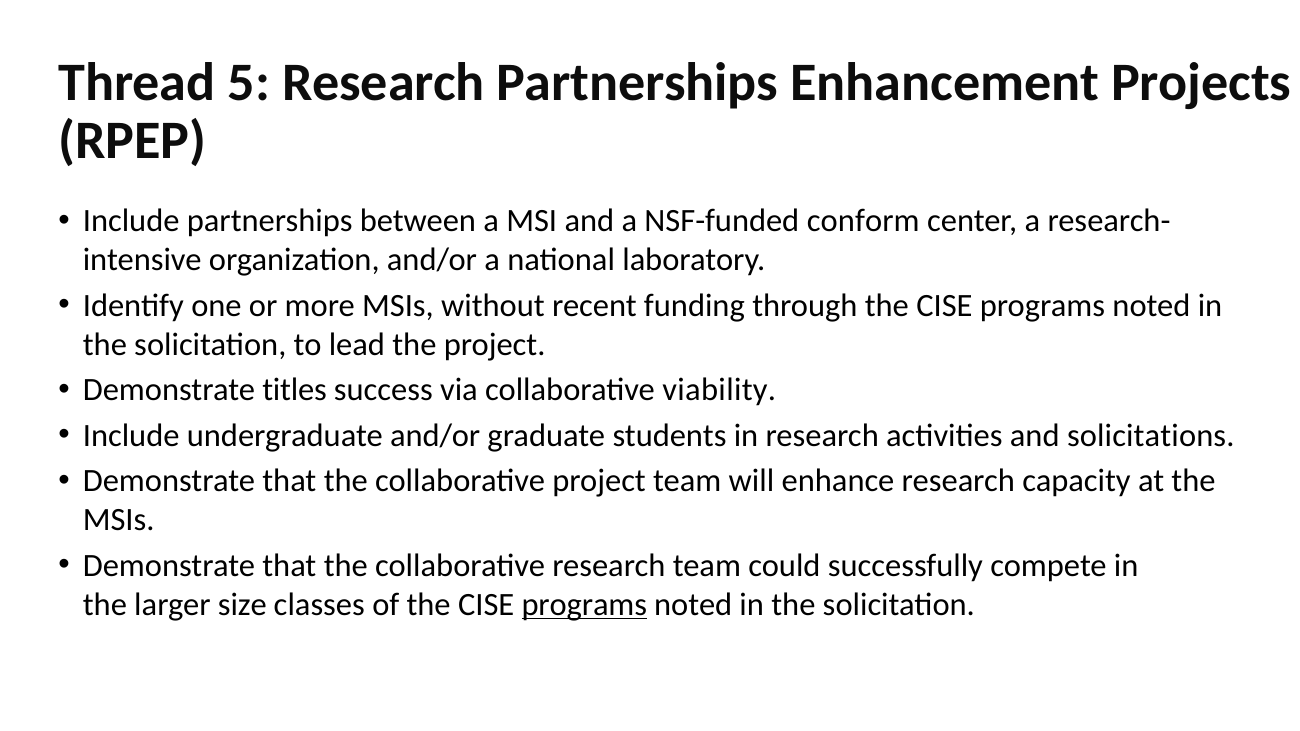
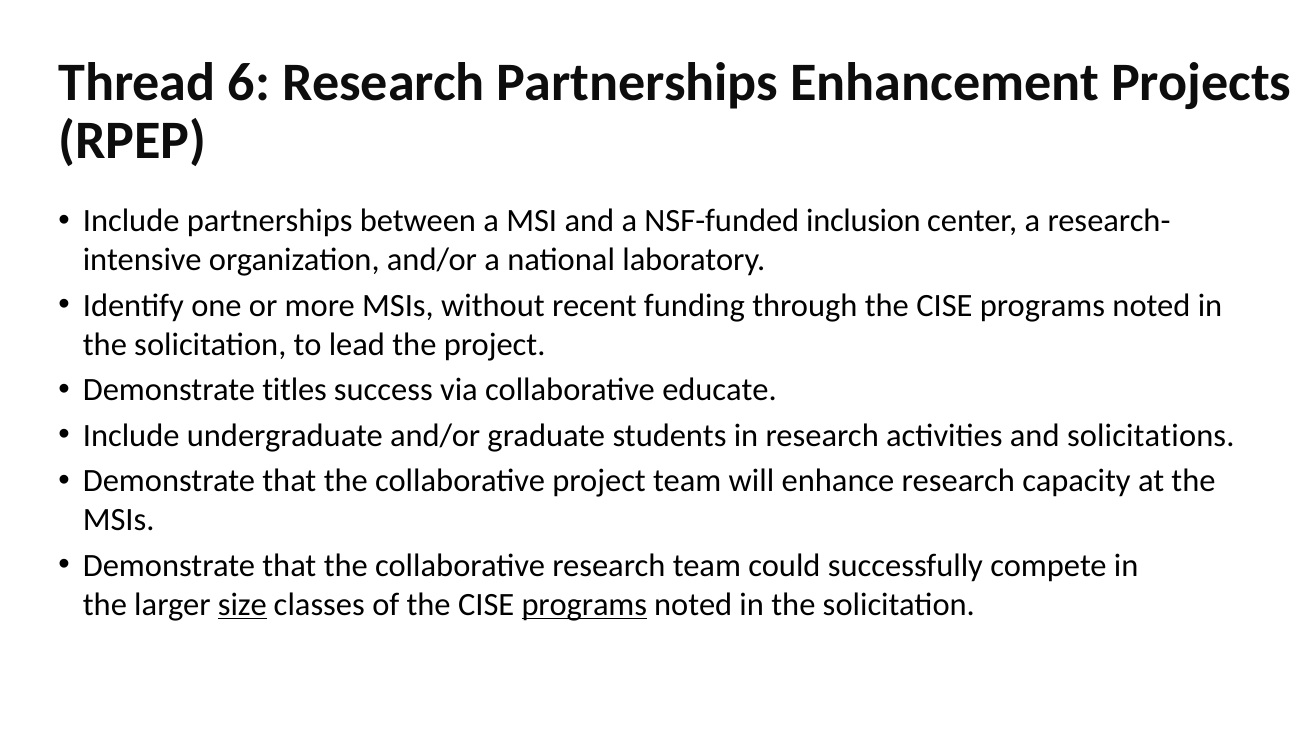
5: 5 -> 6
conform: conform -> inclusion
viability: viability -> educate
size underline: none -> present
